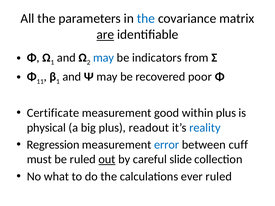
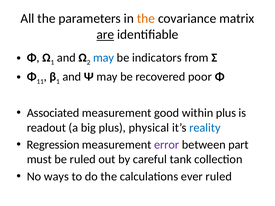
the at (146, 19) colour: blue -> orange
Certificate: Certificate -> Associated
physical: physical -> readout
readout: readout -> physical
error colour: blue -> purple
cuff: cuff -> part
out underline: present -> none
slide: slide -> tank
what: what -> ways
